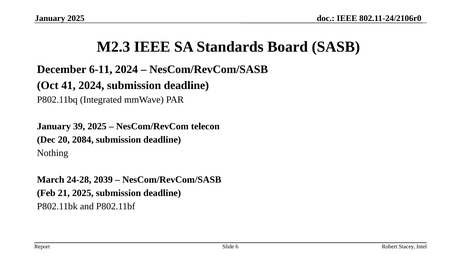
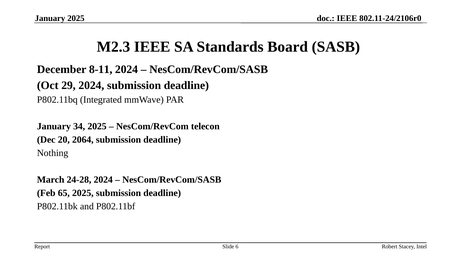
6-11: 6-11 -> 8-11
41: 41 -> 29
39: 39 -> 34
2084: 2084 -> 2064
24-28 2039: 2039 -> 2024
21: 21 -> 65
